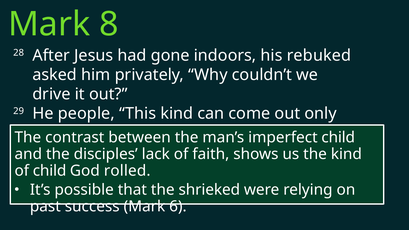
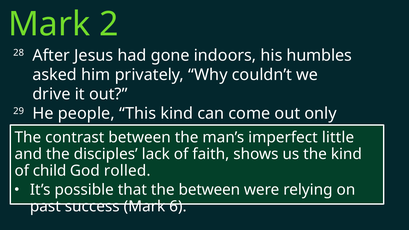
8: 8 -> 2
rebuked: rebuked -> humbles
imperfect child: child -> little
the shrieked: shrieked -> between
